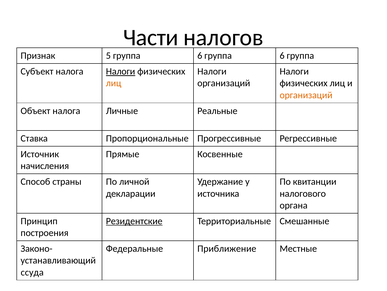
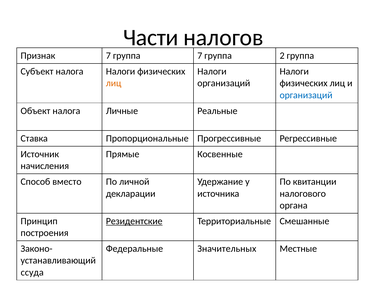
Признак 5: 5 -> 7
6 at (200, 56): 6 -> 7
6 at (282, 56): 6 -> 2
Налоги at (121, 71) underline: present -> none
организаций at (306, 95) colour: orange -> blue
страны: страны -> вместо
Приближение: Приближение -> Значительных
